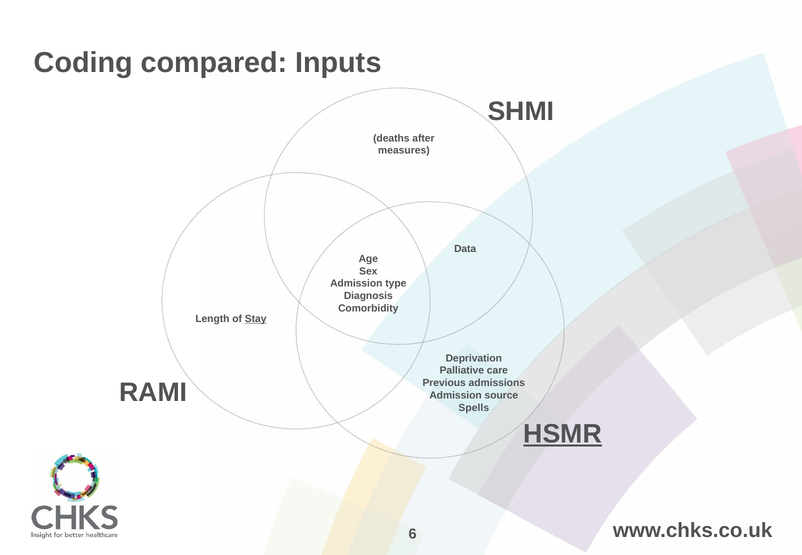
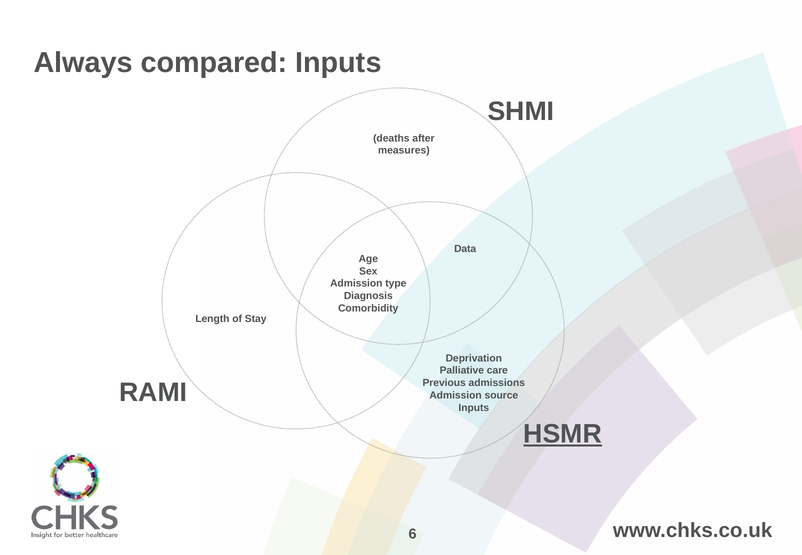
Coding: Coding -> Always
Stay underline: present -> none
Spells at (474, 408): Spells -> Inputs
